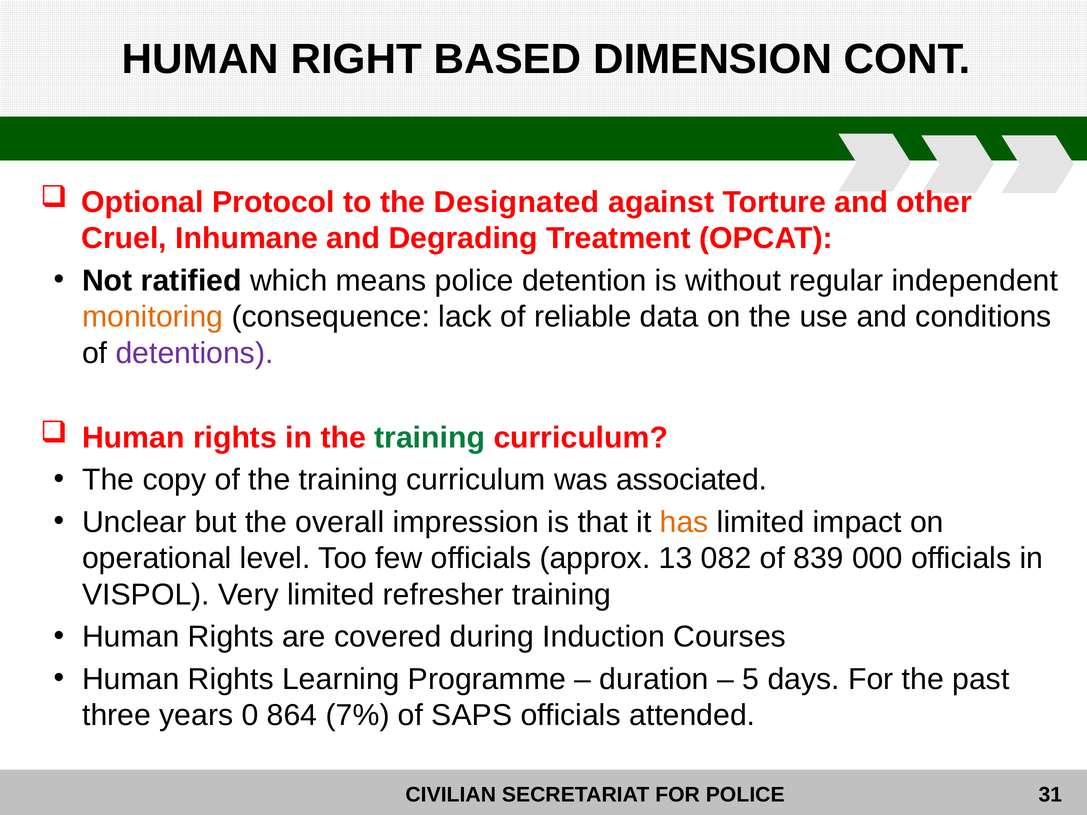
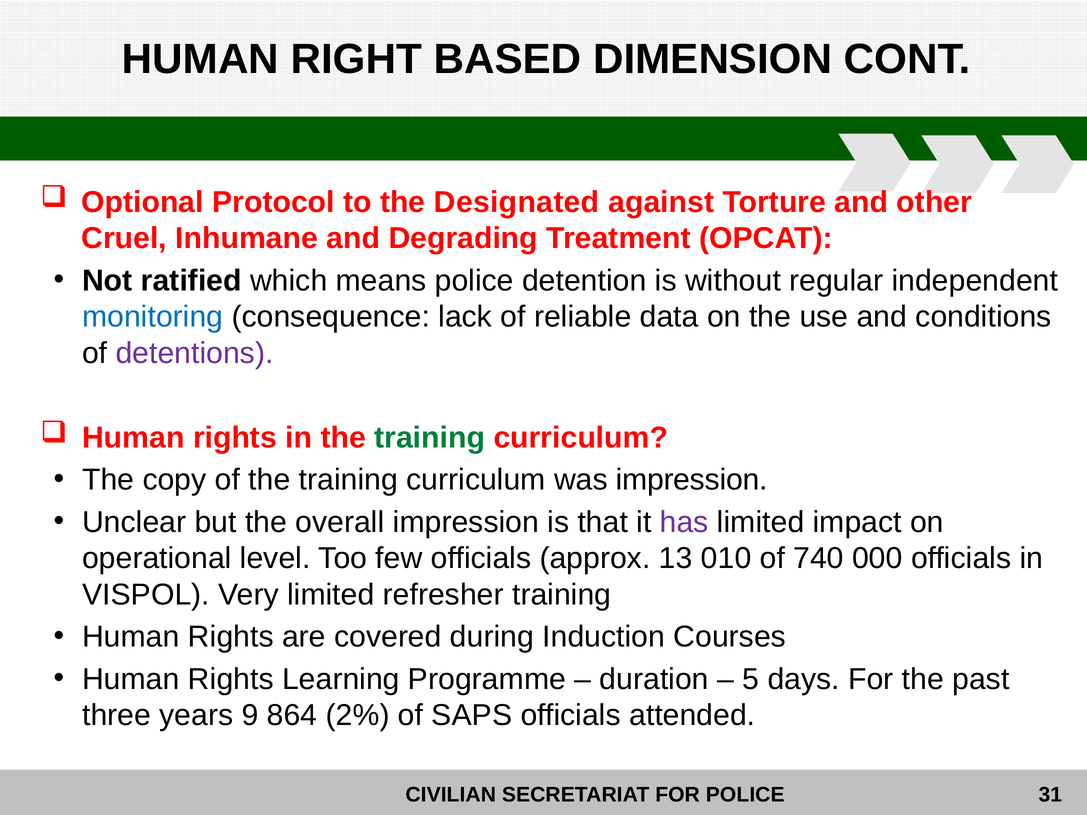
monitoring colour: orange -> blue
was associated: associated -> impression
has colour: orange -> purple
082: 082 -> 010
839: 839 -> 740
0: 0 -> 9
7%: 7% -> 2%
